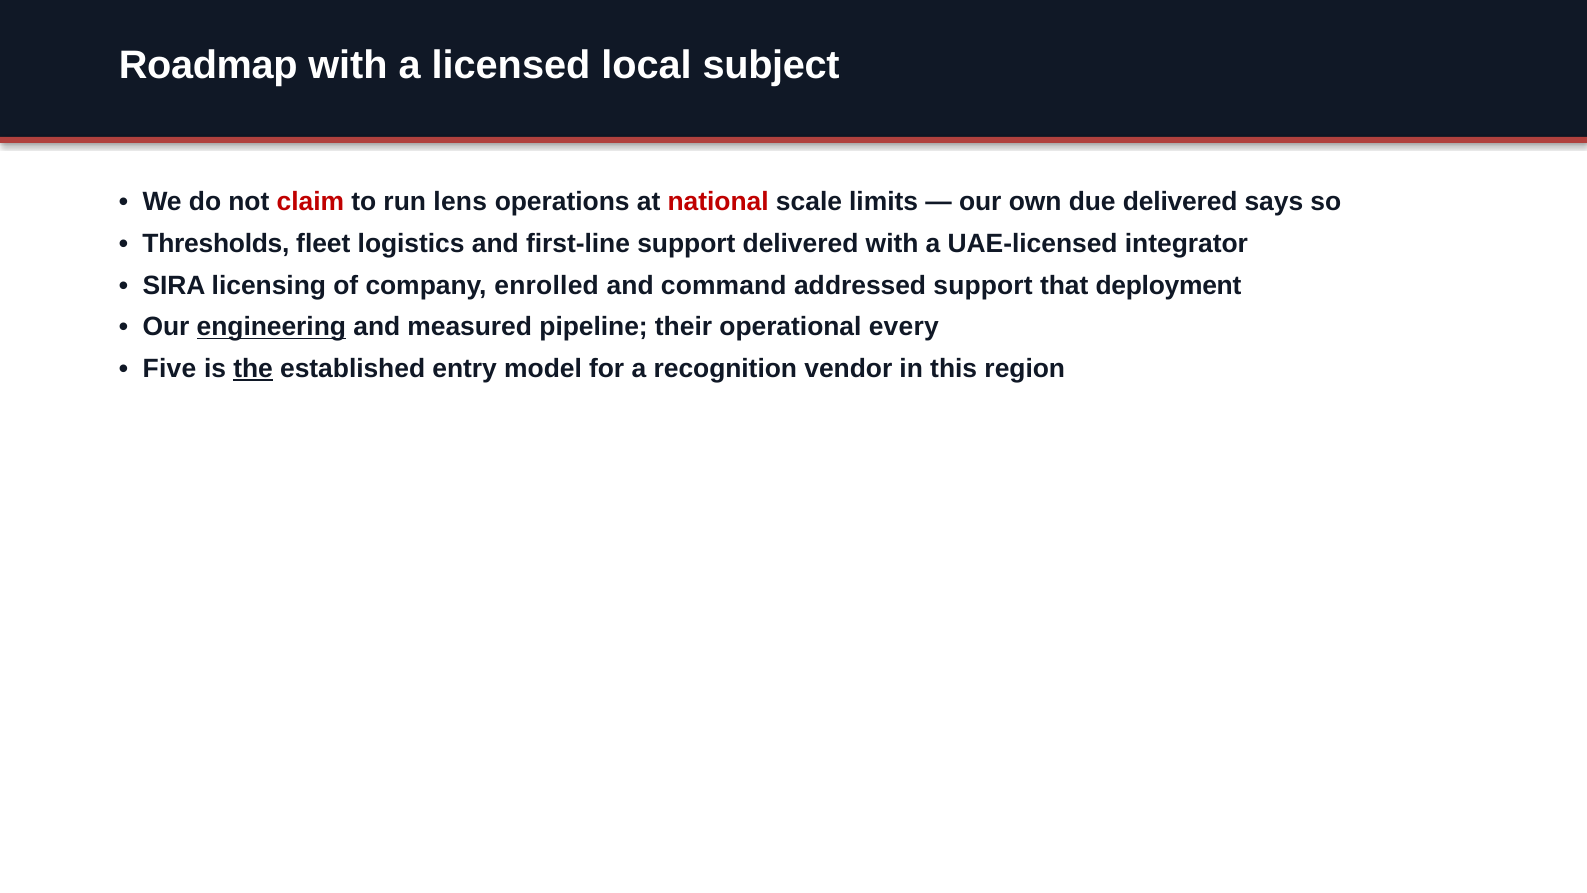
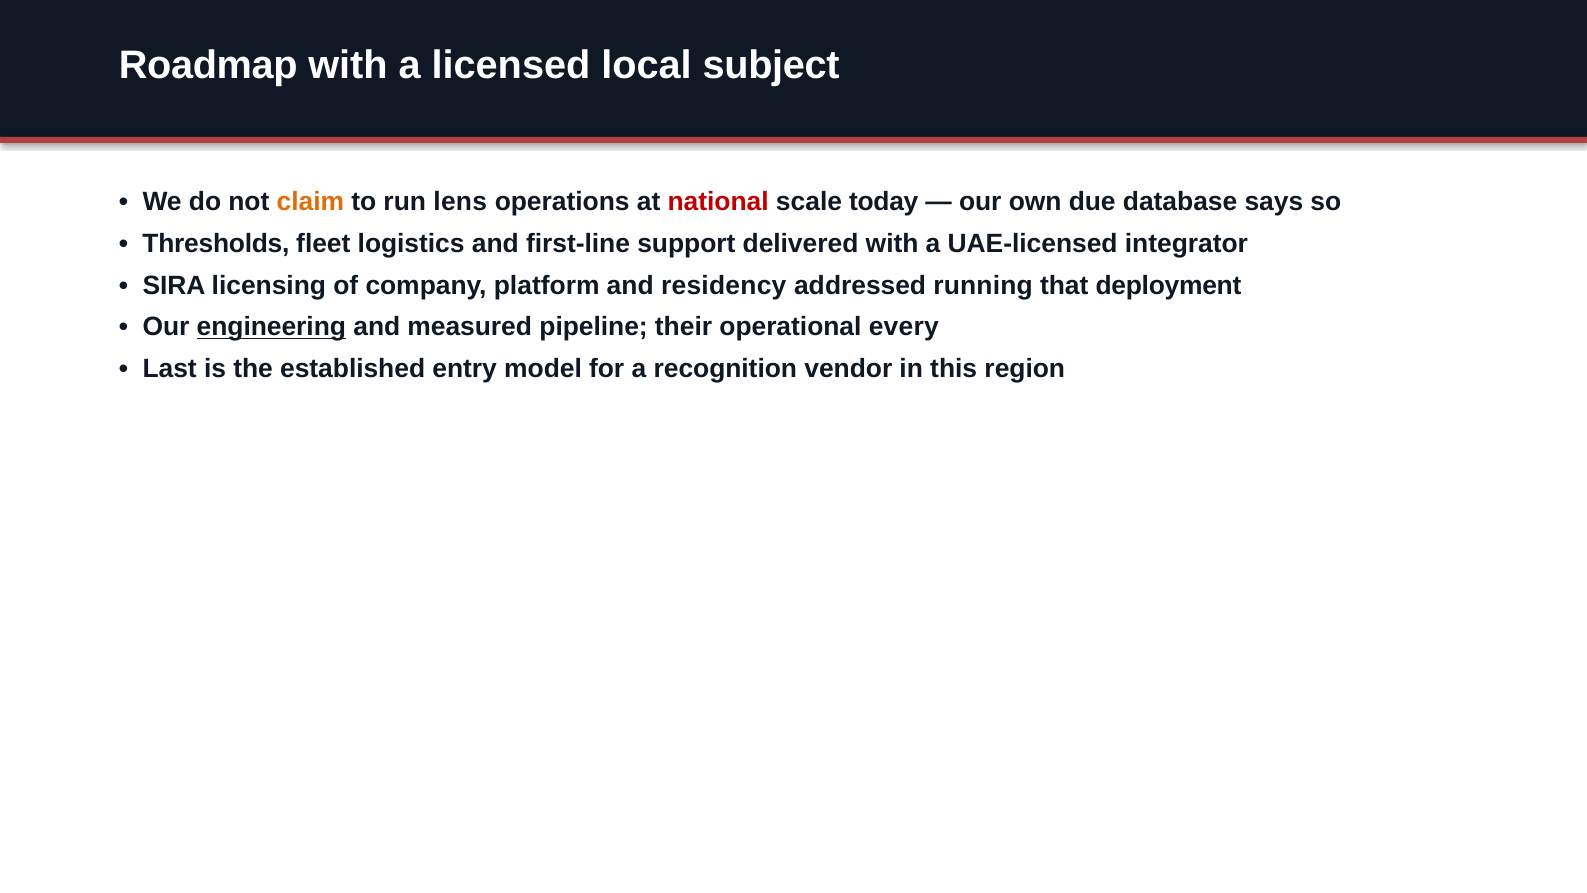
claim colour: red -> orange
limits: limits -> today
due delivered: delivered -> database
enrolled: enrolled -> platform
command: command -> residency
addressed support: support -> running
Five: Five -> Last
the underline: present -> none
